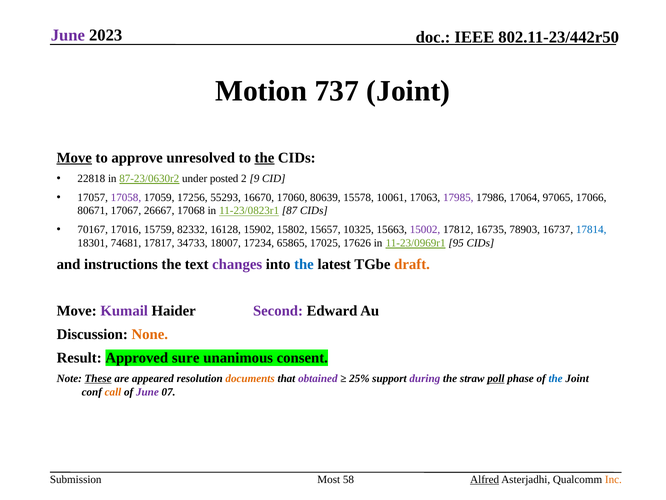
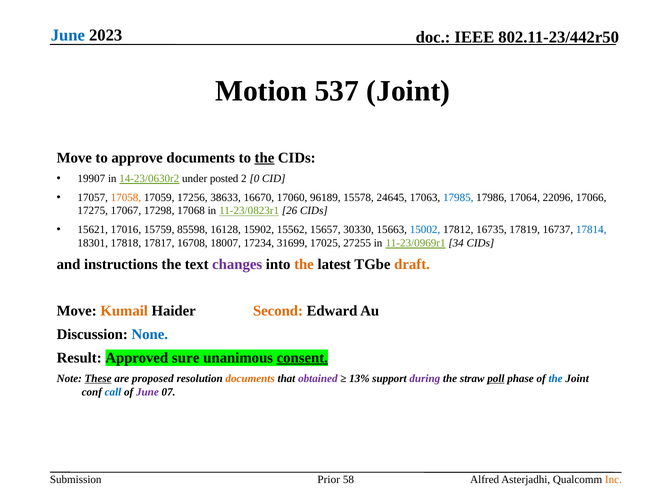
June at (68, 35) colour: purple -> blue
737: 737 -> 537
Move at (74, 158) underline: present -> none
approve unresolved: unresolved -> documents
22818: 22818 -> 19907
87-23/0630r2: 87-23/0630r2 -> 14-23/0630r2
9: 9 -> 0
17058 colour: purple -> orange
55293: 55293 -> 38633
80639: 80639 -> 96189
10061: 10061 -> 24645
17985 colour: purple -> blue
97065: 97065 -> 22096
80671: 80671 -> 17275
26667: 26667 -> 17298
87: 87 -> 26
70167: 70167 -> 15621
82332: 82332 -> 85598
15802: 15802 -> 15562
10325: 10325 -> 30330
15002 colour: purple -> blue
78903: 78903 -> 17819
74681: 74681 -> 17818
34733: 34733 -> 16708
65865: 65865 -> 31699
17626: 17626 -> 27255
95: 95 -> 34
the at (304, 264) colour: blue -> orange
Kumail colour: purple -> orange
Second colour: purple -> orange
None colour: orange -> blue
consent underline: none -> present
appeared: appeared -> proposed
25%: 25% -> 13%
call colour: orange -> blue
Most: Most -> Prior
Alfred underline: present -> none
